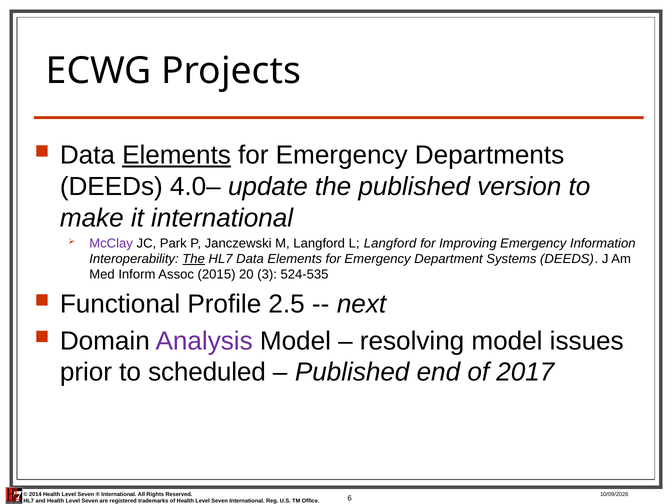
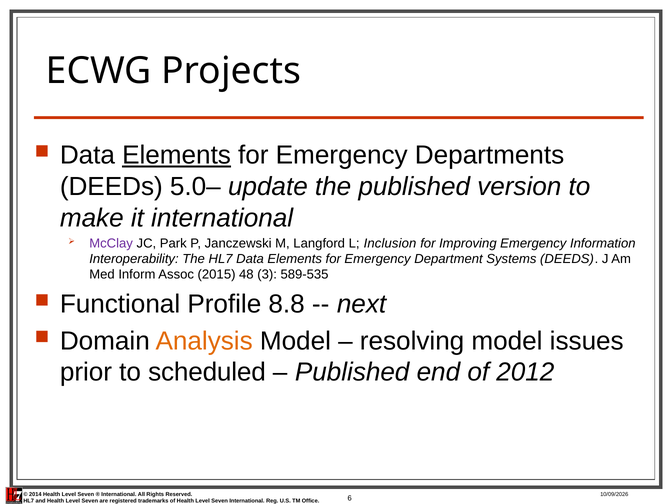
4.0–: 4.0– -> 5.0–
L Langford: Langford -> Inclusion
The at (194, 259) underline: present -> none
20: 20 -> 48
524-535: 524-535 -> 589-535
2.5: 2.5 -> 8.8
Analysis colour: purple -> orange
2017: 2017 -> 2012
